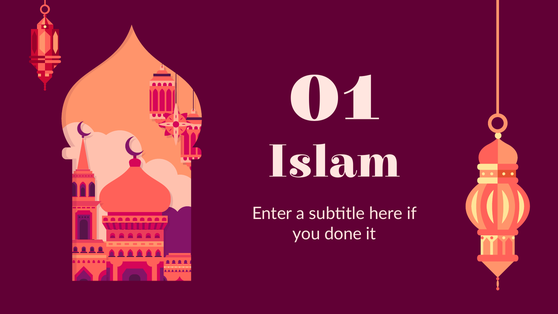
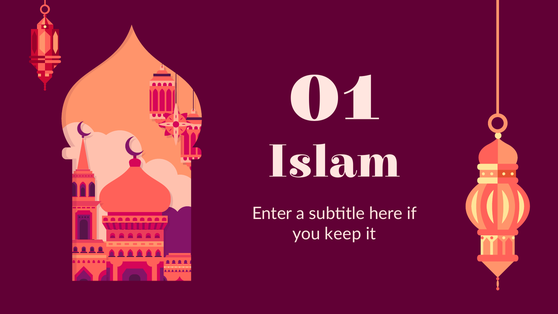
done: done -> keep
